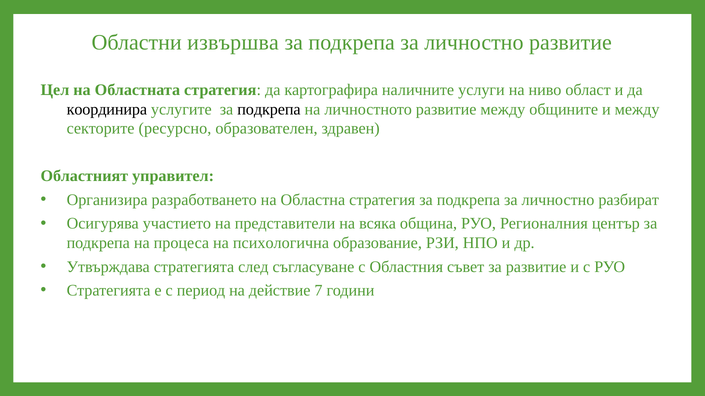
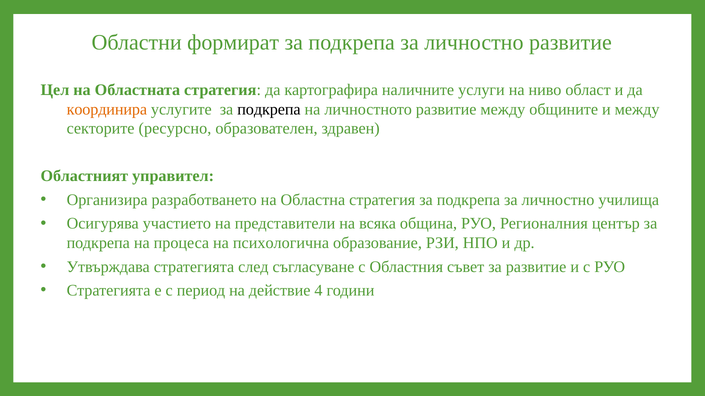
извършва: извършва -> формират
координира colour: black -> orange
разбират: разбират -> училища
7: 7 -> 4
